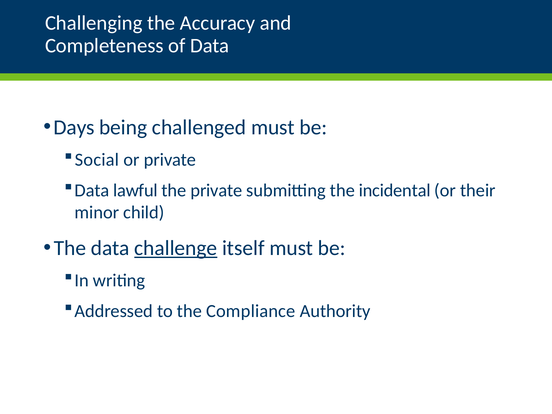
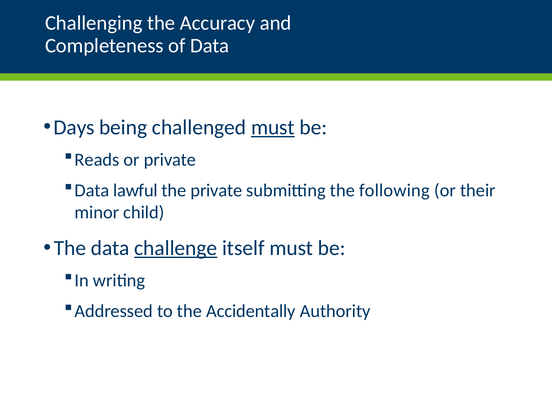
must at (273, 127) underline: none -> present
Social: Social -> Reads
incidental: incidental -> following
Compliance: Compliance -> Accidentally
